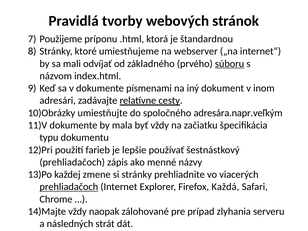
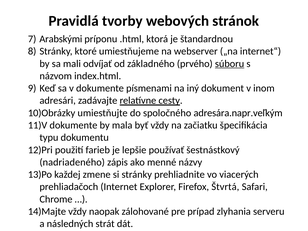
Použijeme: Použijeme -> Arabskými
prehliadačoch at (72, 162): prehliadačoch -> nadriadeného
prehliadačoch at (69, 187) underline: present -> none
Každá: Každá -> Štvrtá
